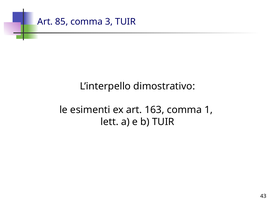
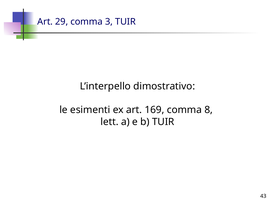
85: 85 -> 29
163: 163 -> 169
1: 1 -> 8
